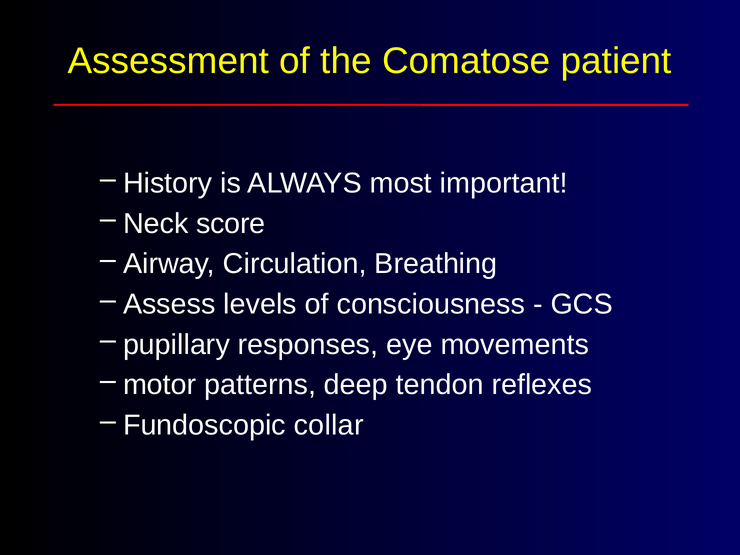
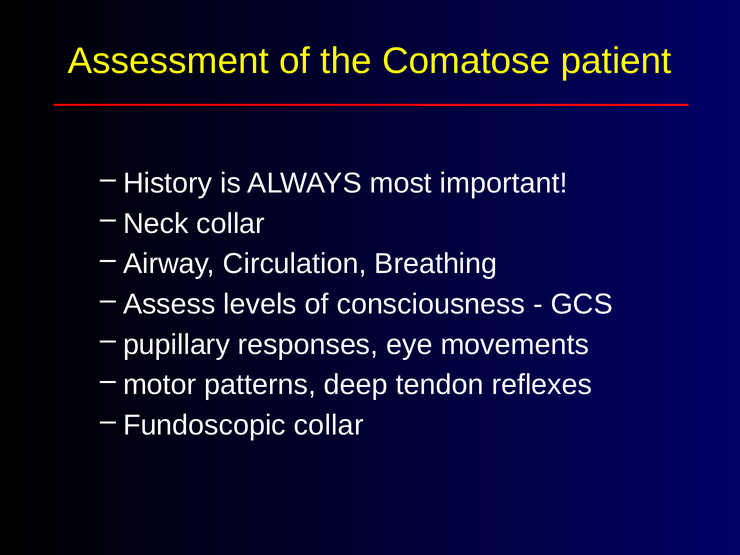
Neck score: score -> collar
